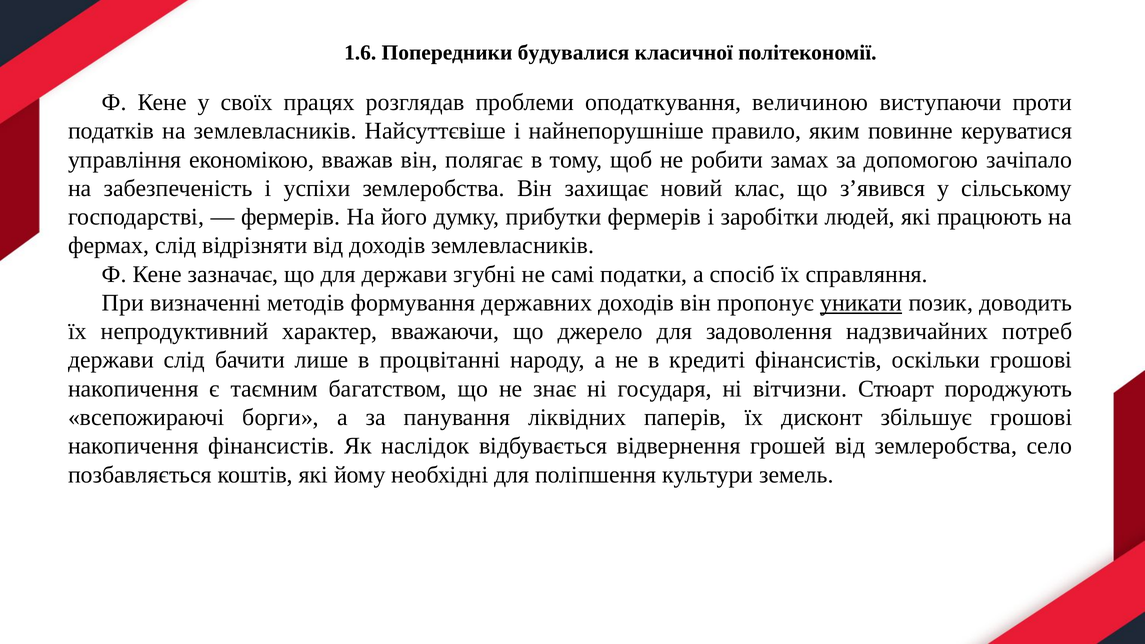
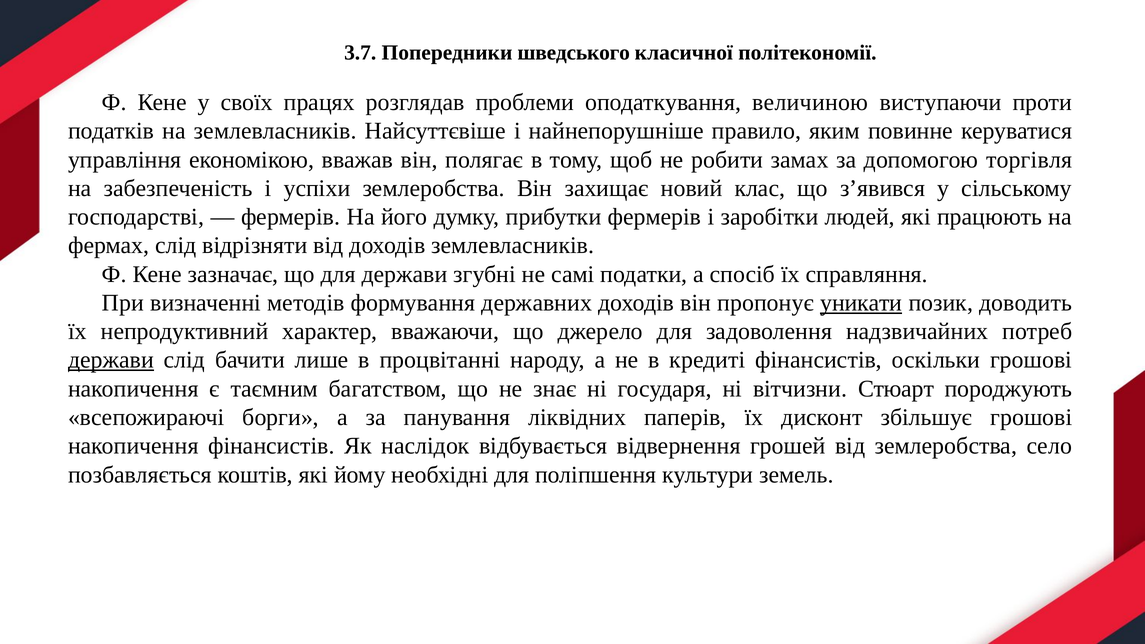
1.6: 1.6 -> 3.7
будувалися: будувалися -> шведського
зачіпало: зачіпало -> торгівля
держави at (111, 360) underline: none -> present
